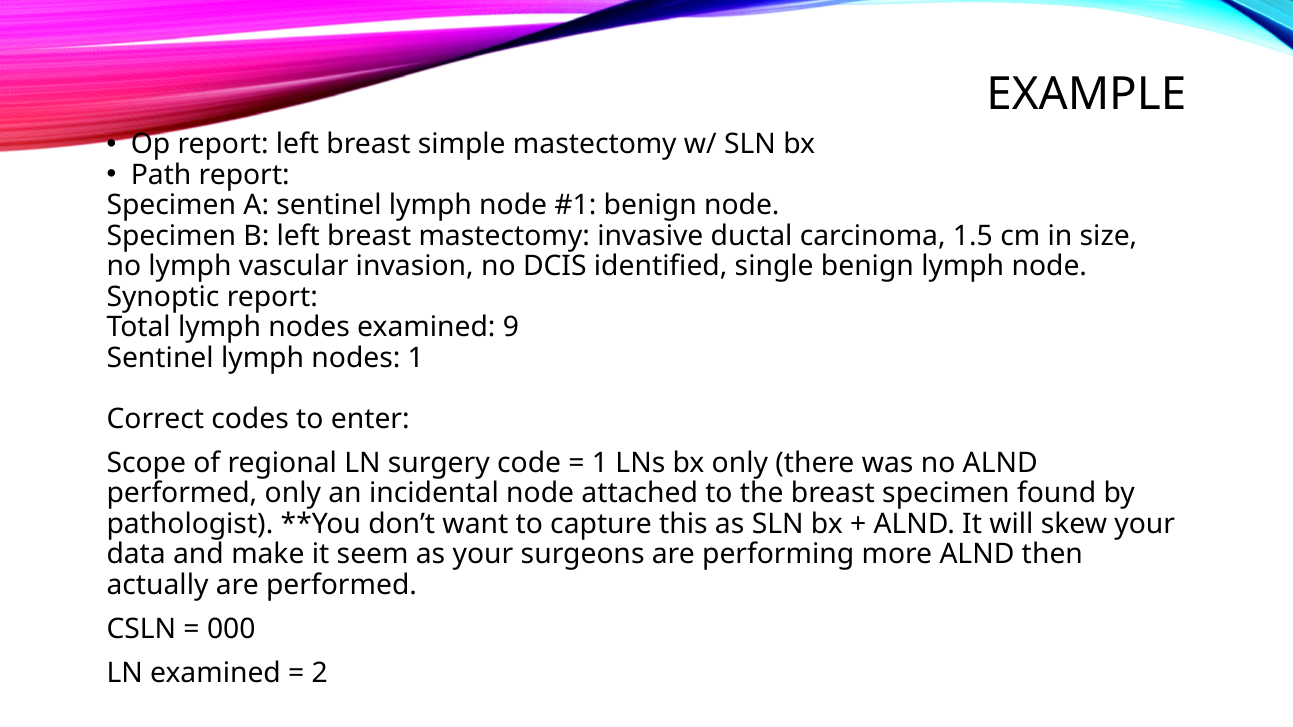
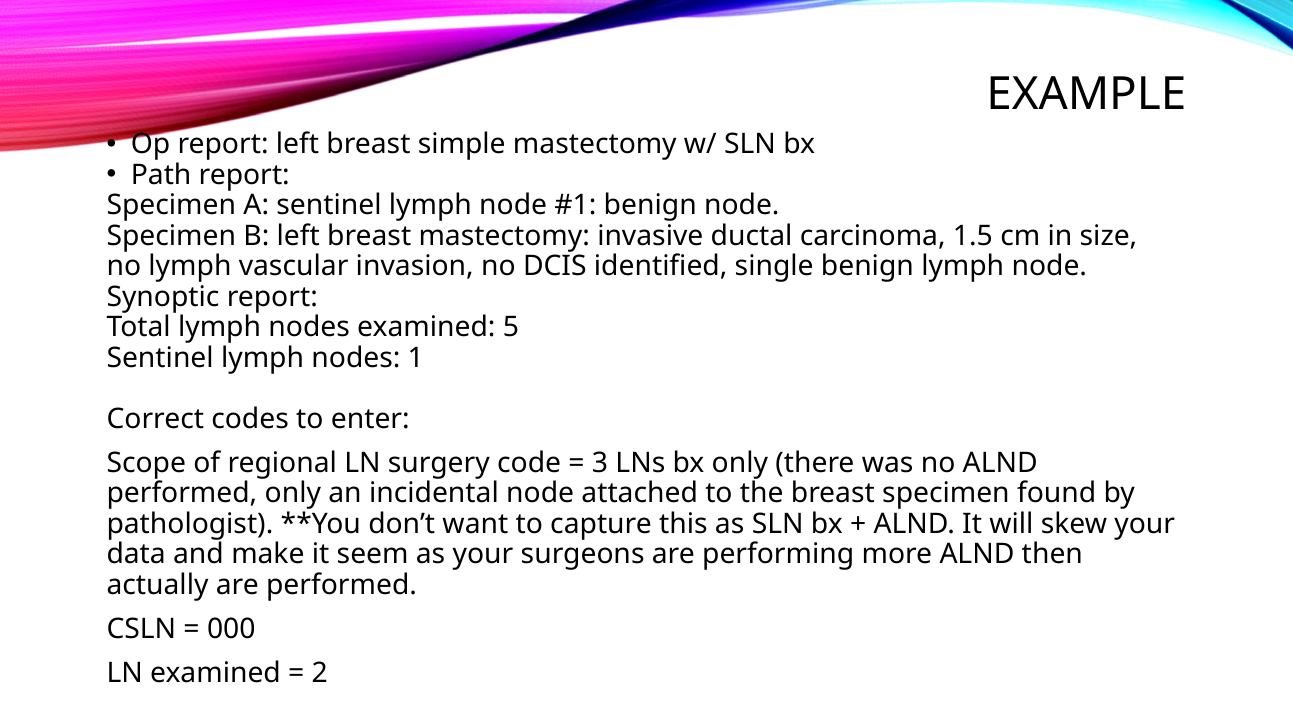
9: 9 -> 5
1 at (600, 463): 1 -> 3
